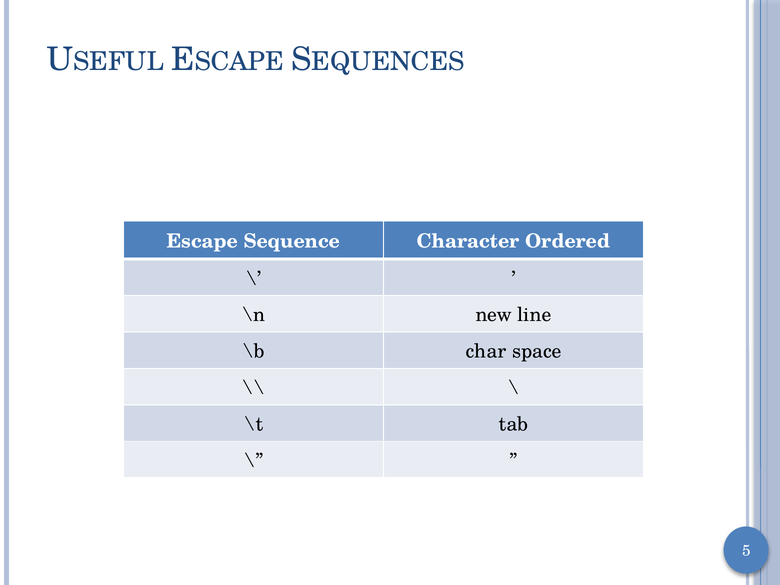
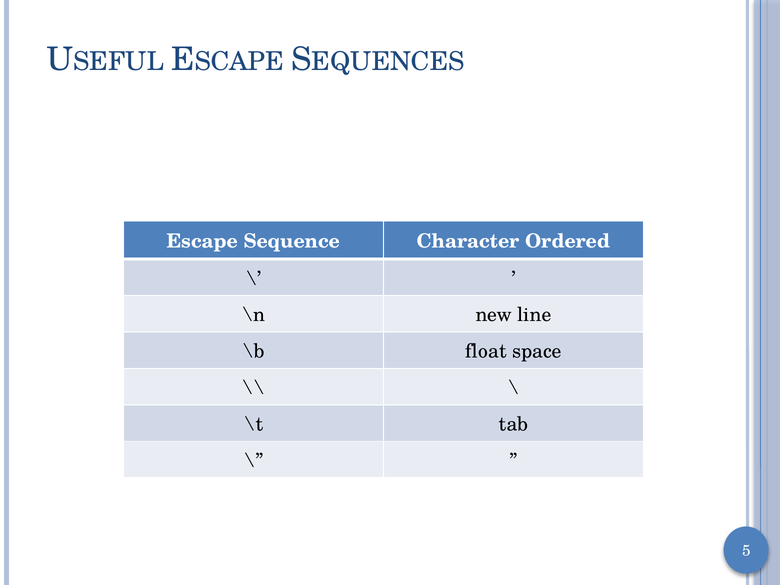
char: char -> float
